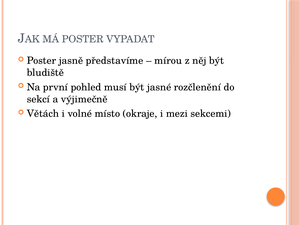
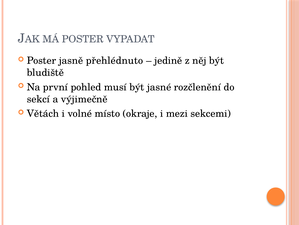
představíme: představíme -> přehlédnuto
mírou: mírou -> jedině
